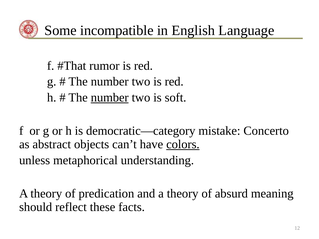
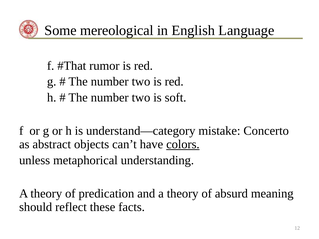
incompatible: incompatible -> mereological
number at (110, 98) underline: present -> none
democratic—category: democratic—category -> understand—category
